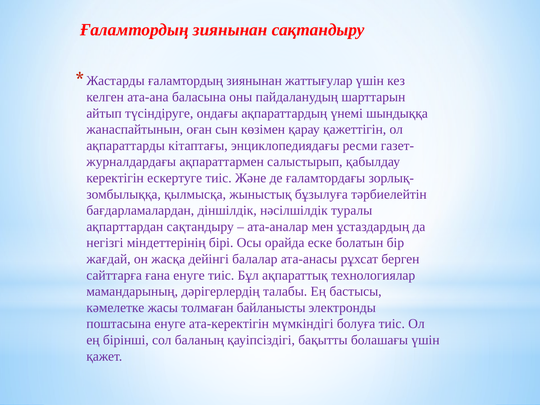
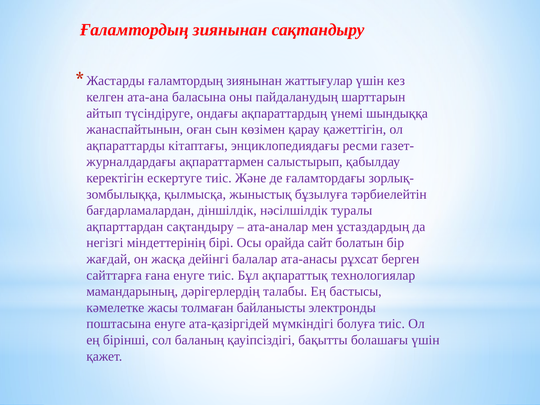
еске: еске -> сайт
ата-керектігін: ата-керектігін -> ата-қазіргідей
